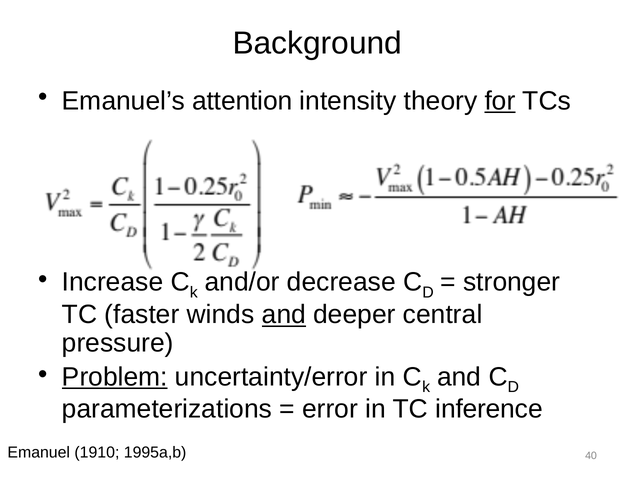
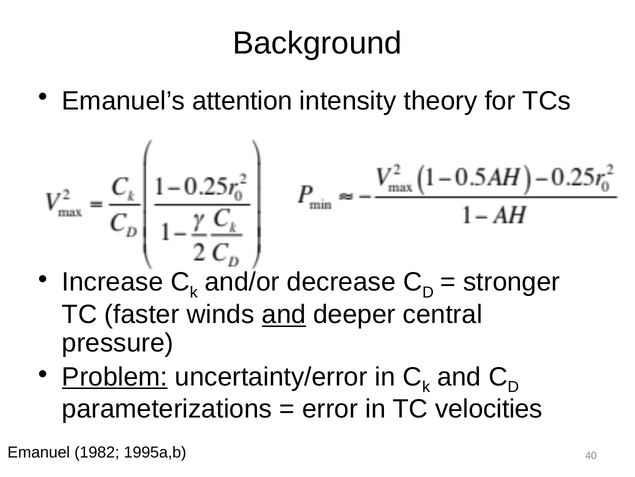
for underline: present -> none
inference: inference -> velocities
1910: 1910 -> 1982
